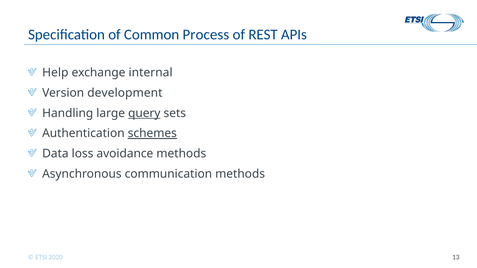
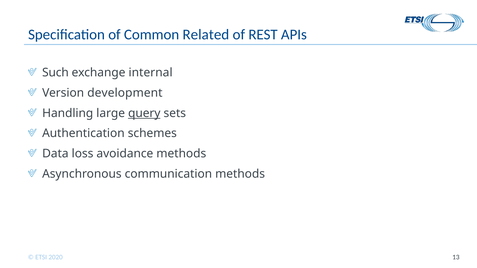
Process: Process -> Related
Help: Help -> Such
schemes underline: present -> none
